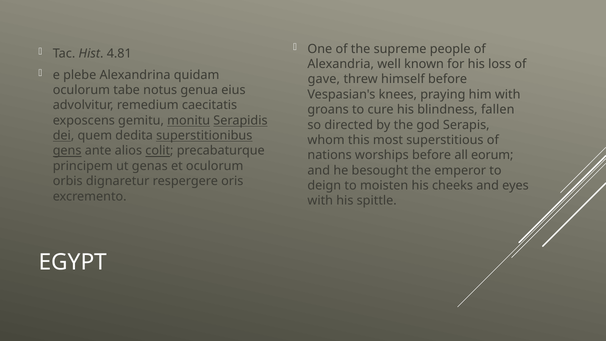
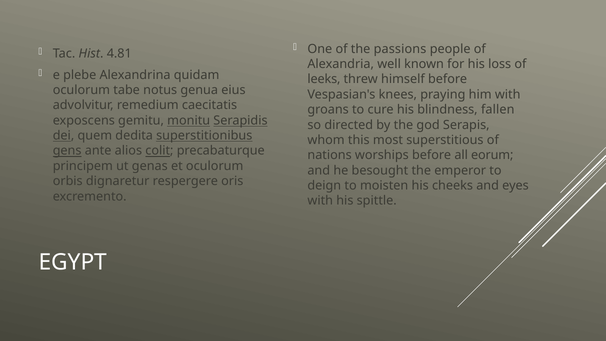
supreme: supreme -> passions
gave: gave -> leeks
